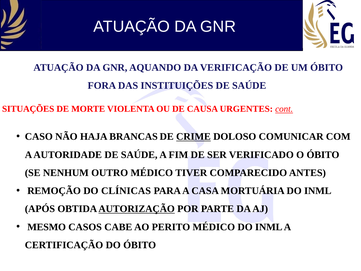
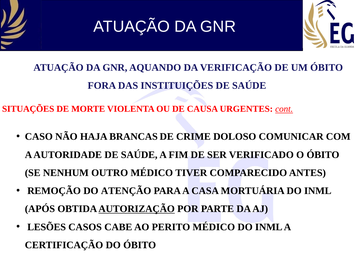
CRIME underline: present -> none
CLÍNICAS: CLÍNICAS -> ATENÇÃO
MESMO: MESMO -> LESÕES
